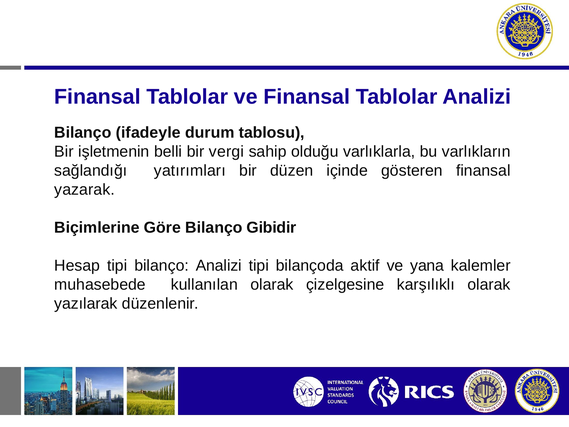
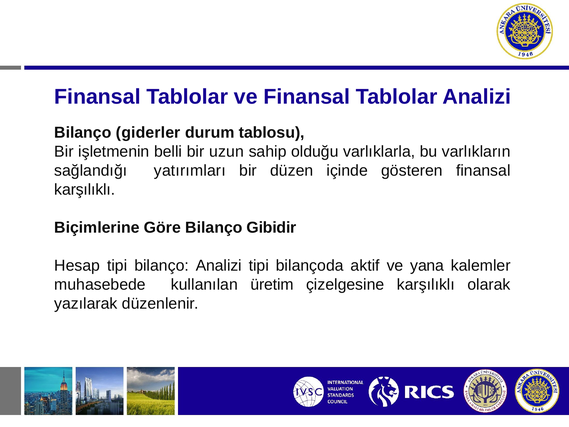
ifadeyle: ifadeyle -> giderler
vergi: vergi -> uzun
yazarak at (85, 189): yazarak -> karşılıklı
kullanılan olarak: olarak -> üretim
